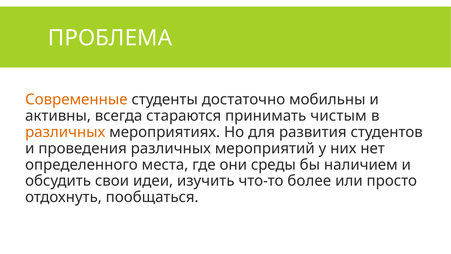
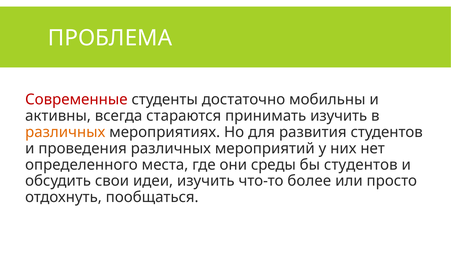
Современные colour: orange -> red
принимать чистым: чистым -> изучить
бы наличием: наличием -> студентов
